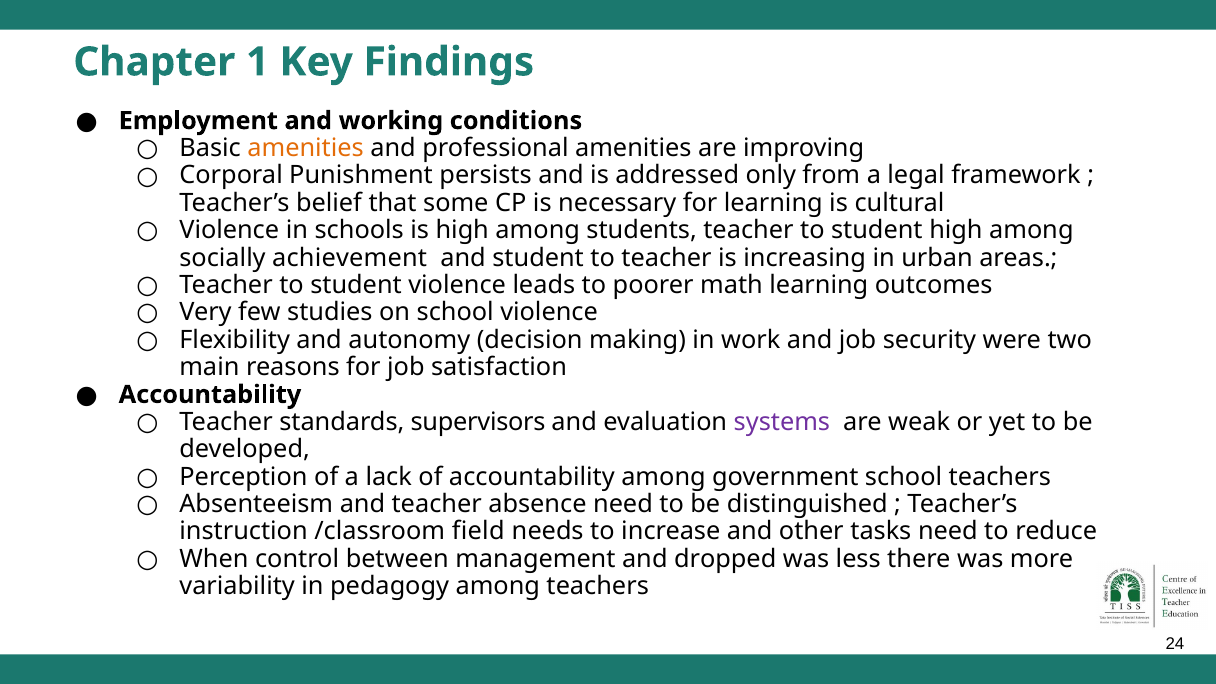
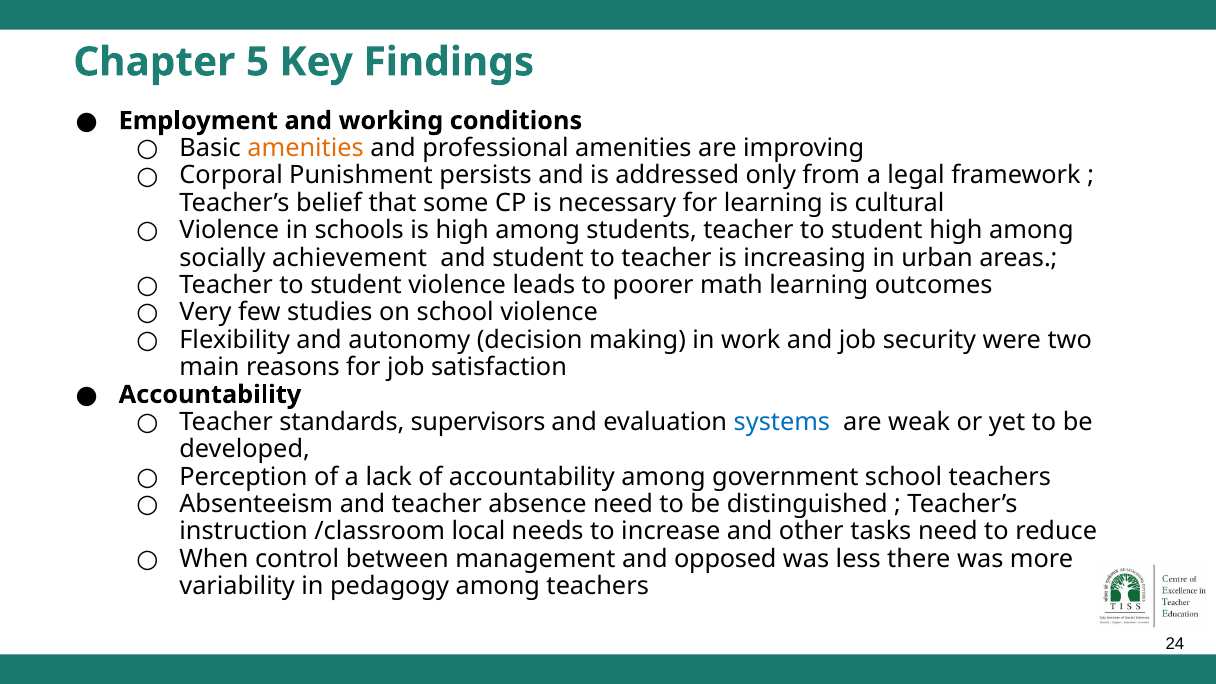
1: 1 -> 5
systems colour: purple -> blue
field: field -> local
dropped: dropped -> opposed
